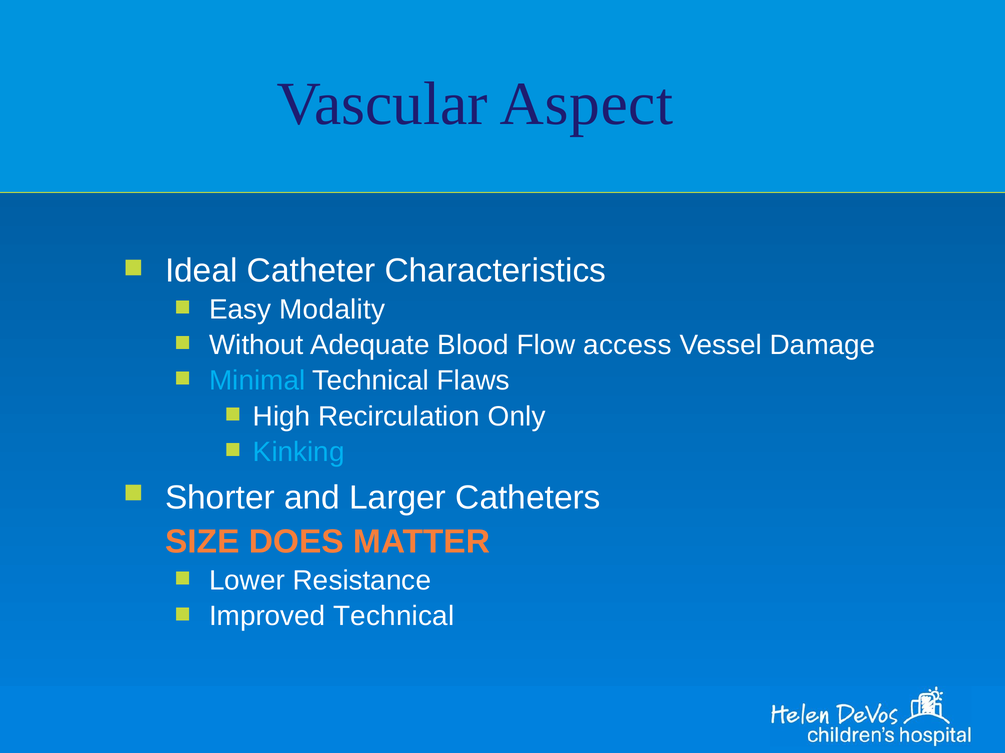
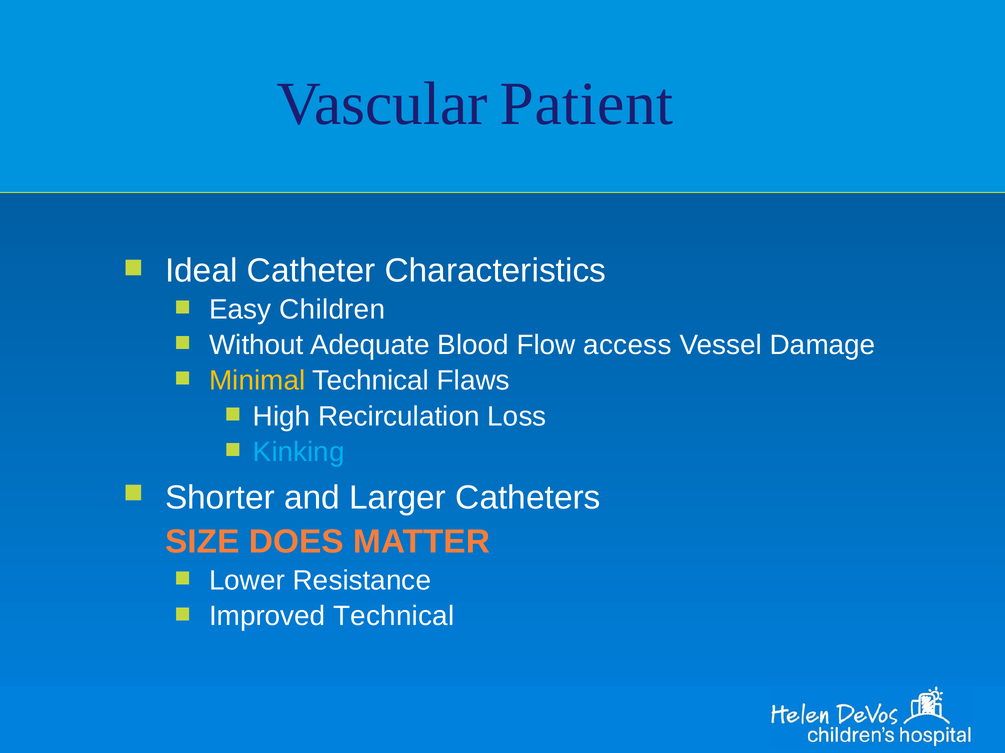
Aspect: Aspect -> Patient
Modality: Modality -> Children
Minimal colour: light blue -> yellow
Only: Only -> Loss
